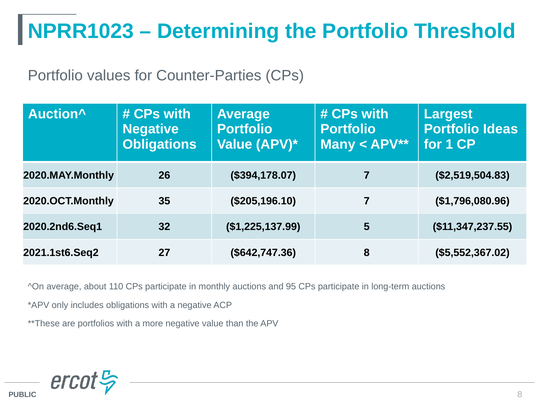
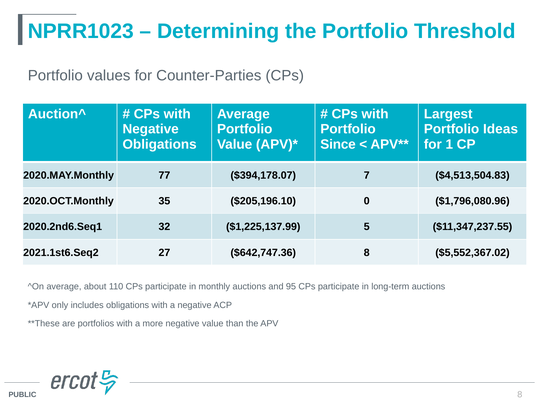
Many: Many -> Since
26: 26 -> 77
$2,519,504.83: $2,519,504.83 -> $4,513,504.83
$205,196.10 7: 7 -> 0
